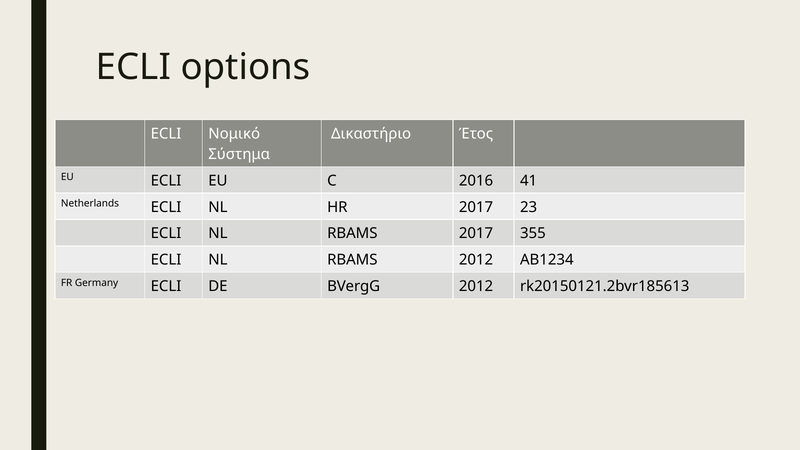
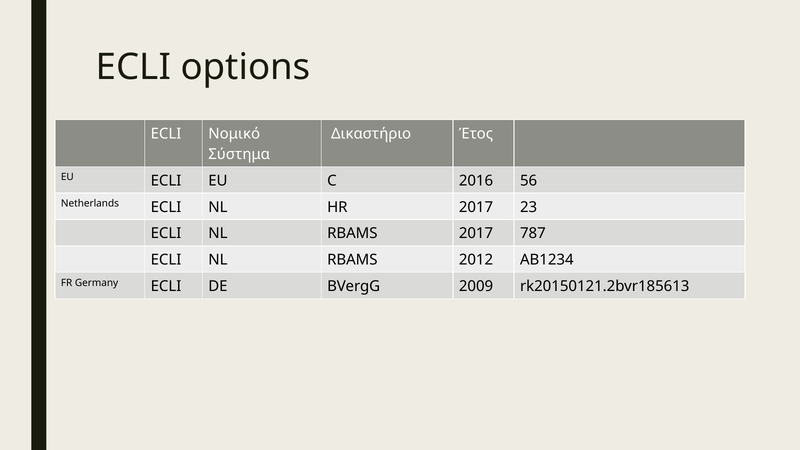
41: 41 -> 56
355: 355 -> 787
BVergG 2012: 2012 -> 2009
